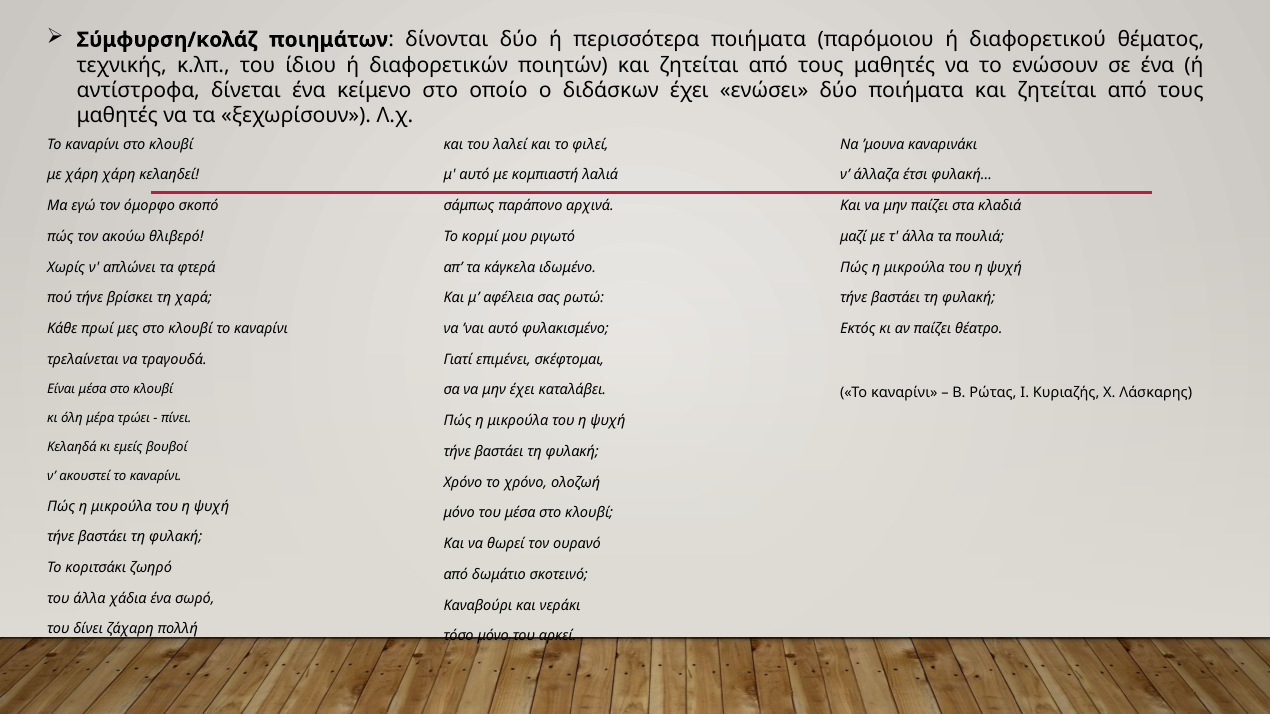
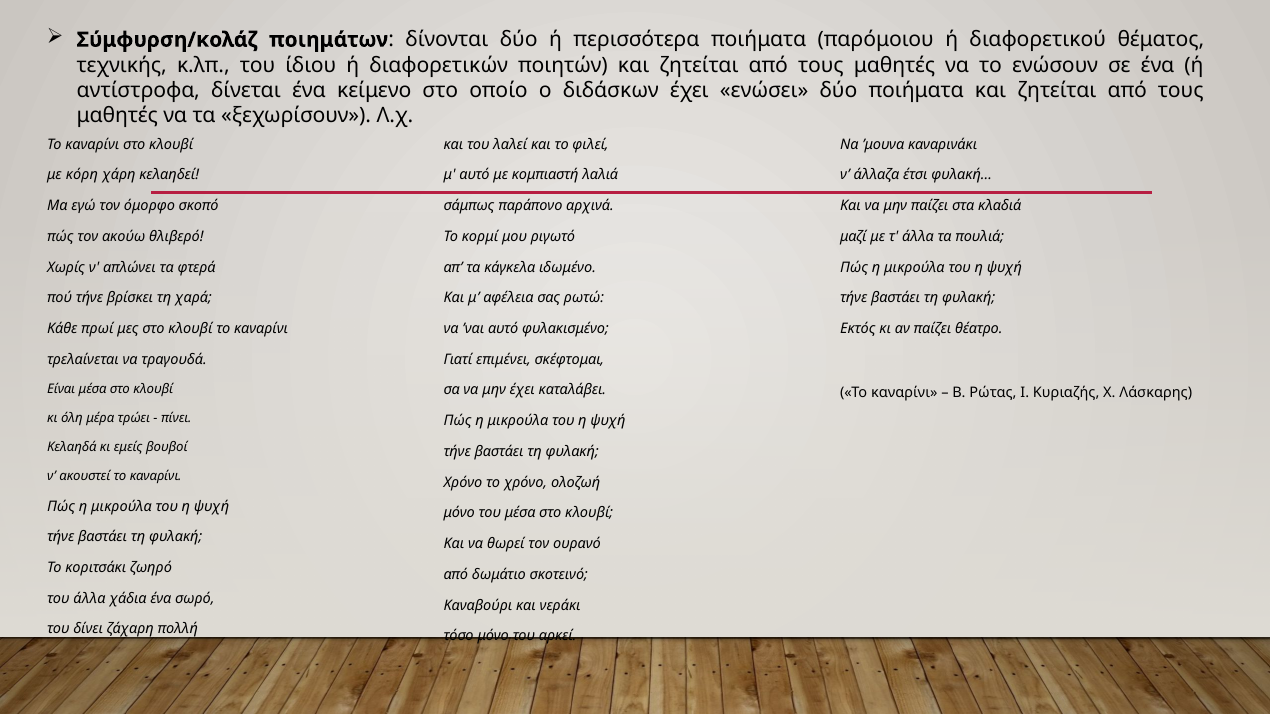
με χάρη: χάρη -> κόρη
